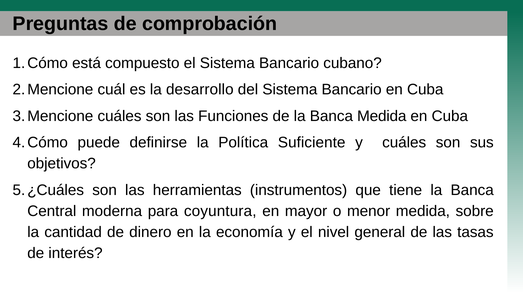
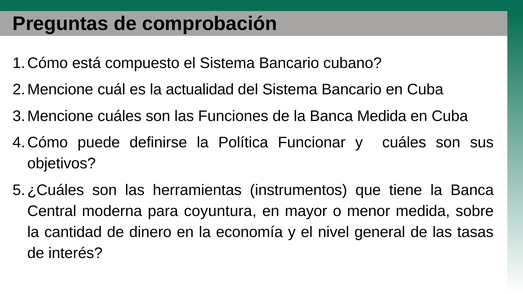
desarrollo: desarrollo -> actualidad
Suficiente: Suficiente -> Funcionar
